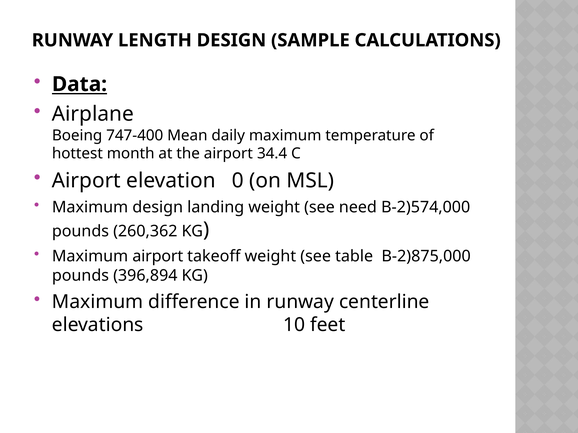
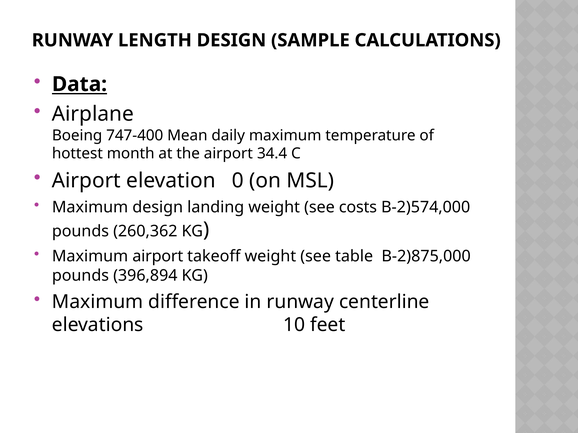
need: need -> costs
